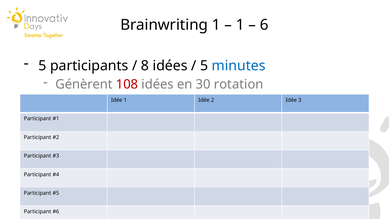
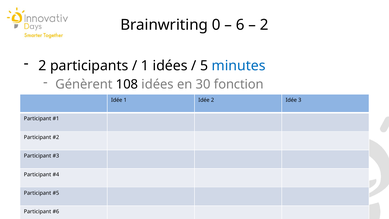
Brainwriting 1: 1 -> 0
1 at (240, 25): 1 -> 6
6 at (264, 25): 6 -> 2
5 at (42, 66): 5 -> 2
8 at (145, 66): 8 -> 1
108 colour: red -> black
rotation: rotation -> fonction
